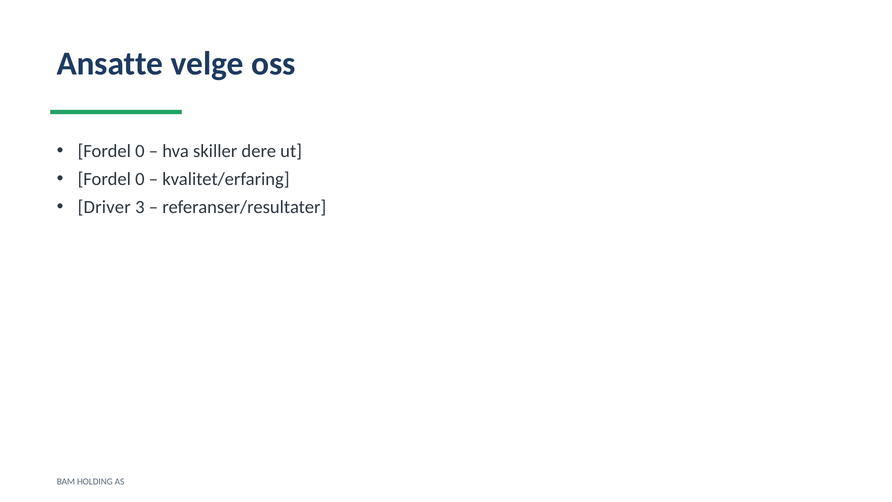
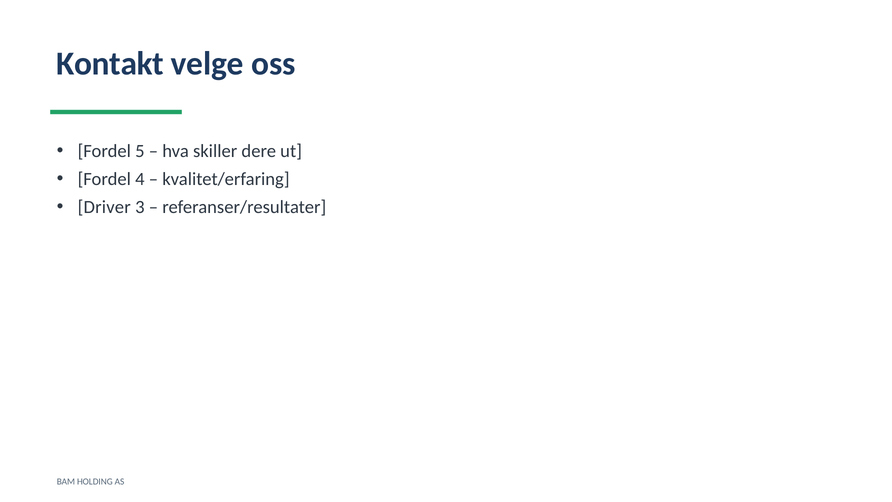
Ansatte: Ansatte -> Kontakt
0 at (140, 151): 0 -> 5
0 at (140, 179): 0 -> 4
